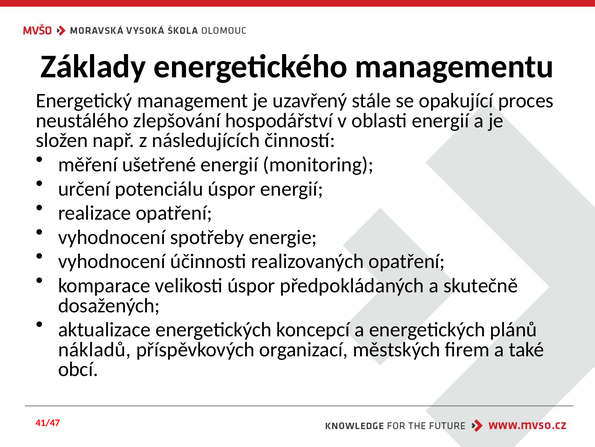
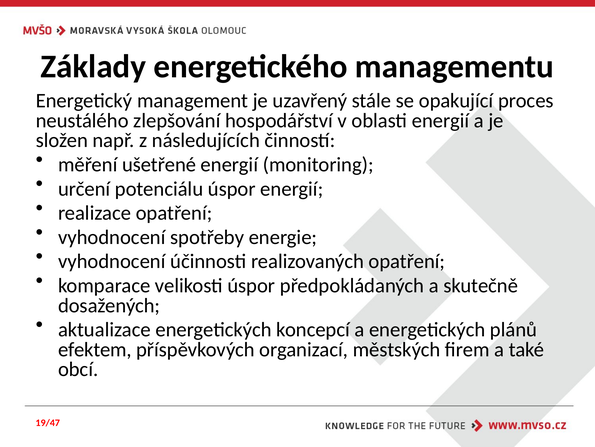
nákladů: nákladů -> efektem
41/47: 41/47 -> 19/47
